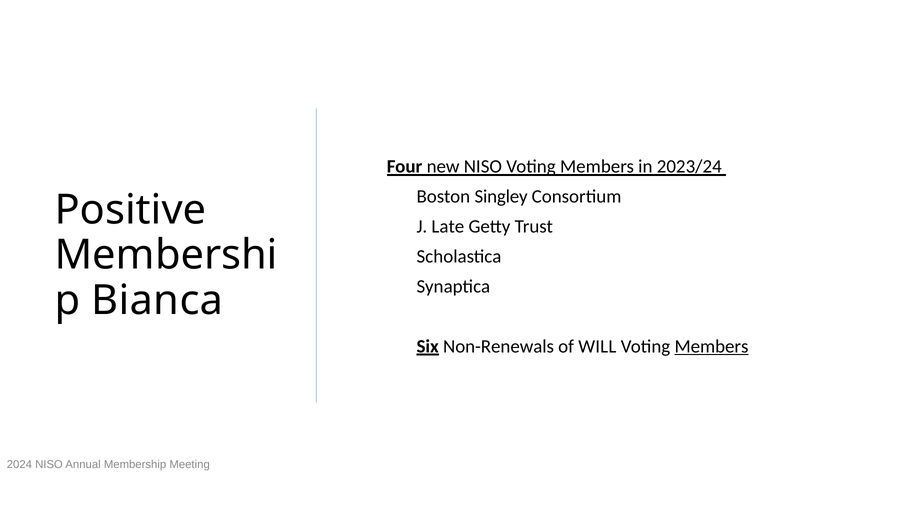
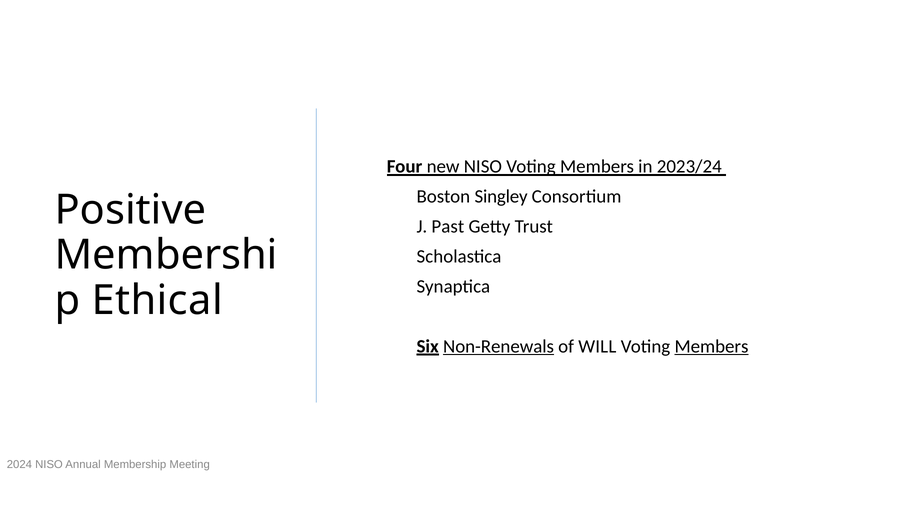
Late: Late -> Past
Bianca: Bianca -> Ethical
Non-Renewals underline: none -> present
